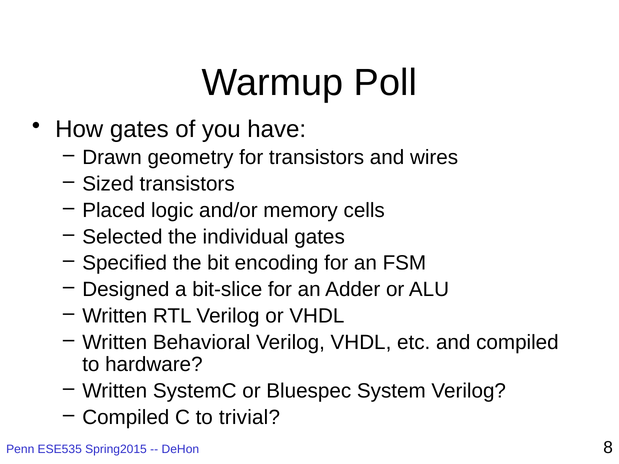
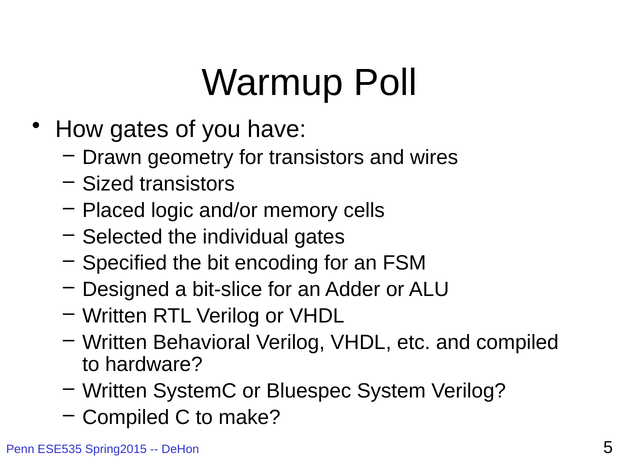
trivial: trivial -> make
8: 8 -> 5
